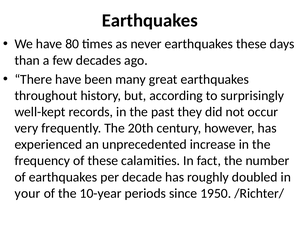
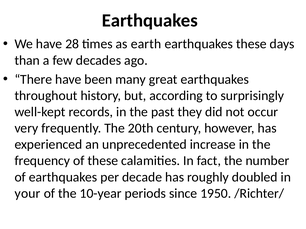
80: 80 -> 28
never: never -> earth
